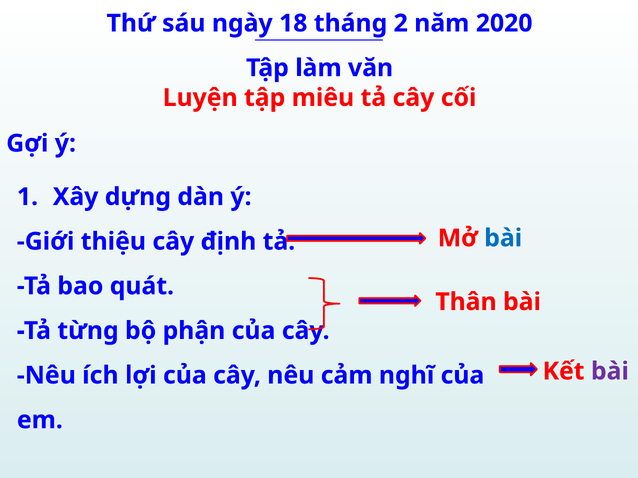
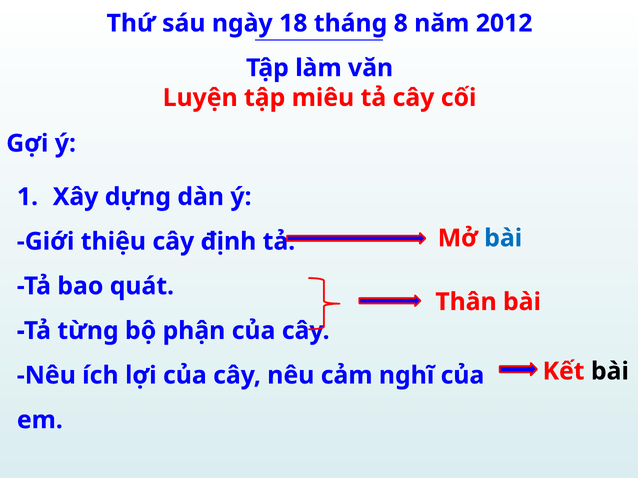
2: 2 -> 8
2020: 2020 -> 2012
bài at (610, 372) colour: purple -> black
